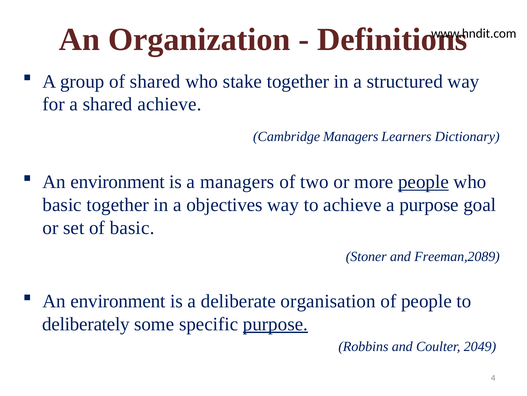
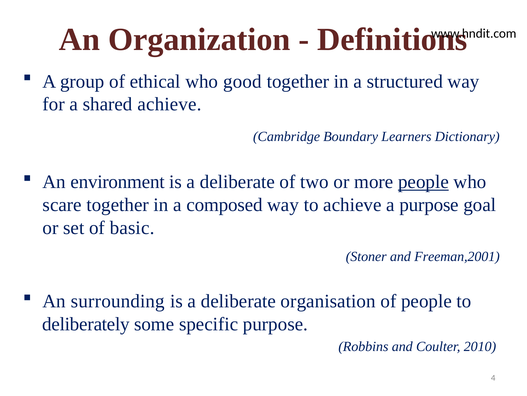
of shared: shared -> ethical
stake: stake -> good
Cambridge Managers: Managers -> Boundary
managers at (237, 182): managers -> deliberate
basic at (62, 204): basic -> scare
objectives: objectives -> composed
Freeman,2089: Freeman,2089 -> Freeman,2001
environment at (118, 301): environment -> surrounding
purpose at (275, 324) underline: present -> none
2049: 2049 -> 2010
